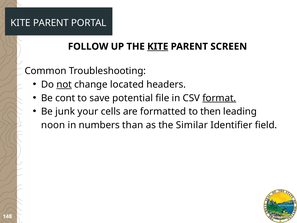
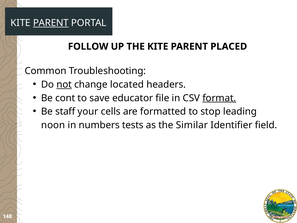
PARENT at (51, 23) underline: none -> present
KITE at (158, 46) underline: present -> none
SCREEN: SCREEN -> PLACED
potential: potential -> educator
junk: junk -> staff
then: then -> stop
than: than -> tests
